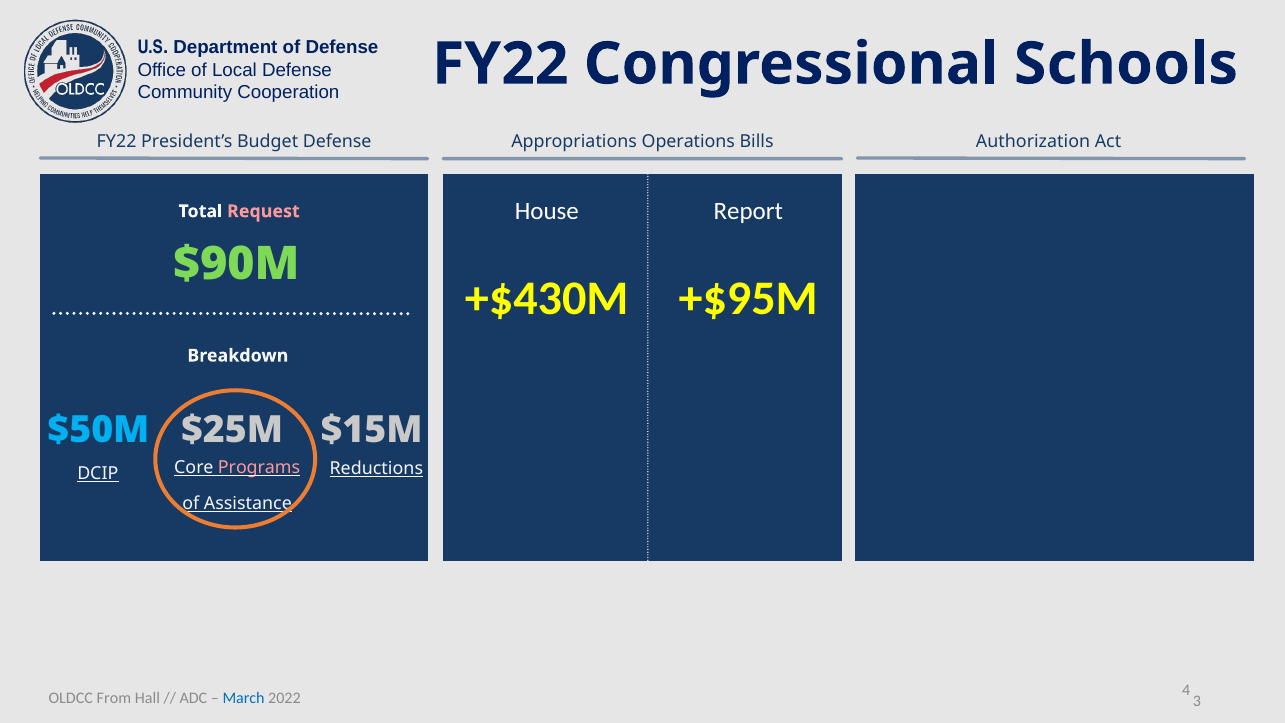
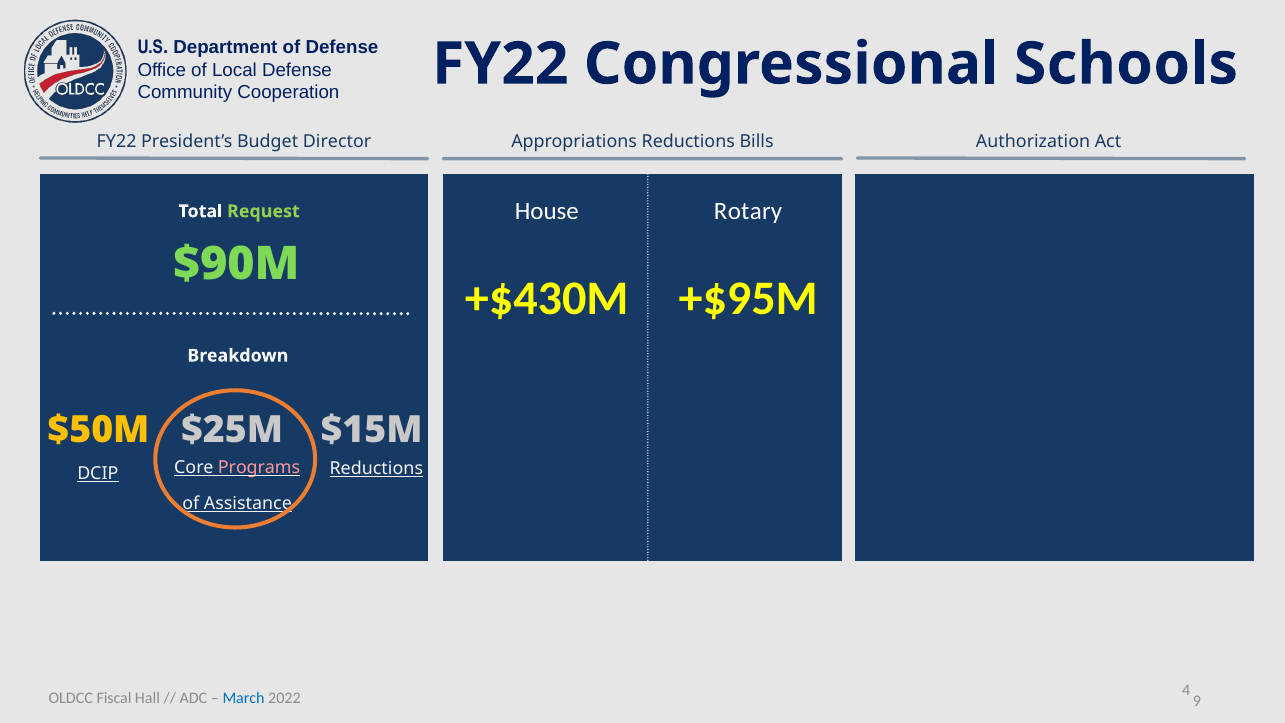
Budget Defense: Defense -> Director
Appropriations Operations: Operations -> Reductions
Report: Report -> Rotary
Request colour: pink -> light green
$50M colour: light blue -> yellow
From: From -> Fiscal
3: 3 -> 9
